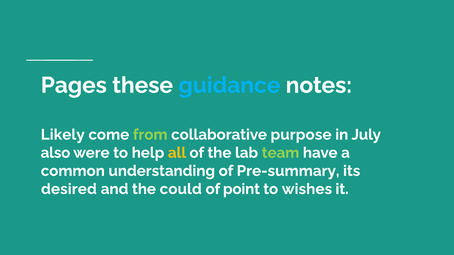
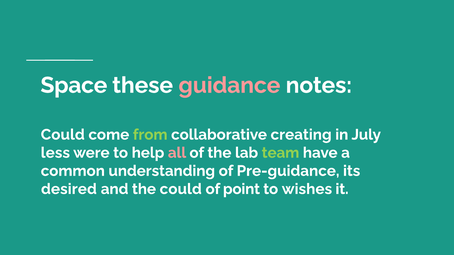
Pages: Pages -> Space
guidance colour: light blue -> pink
Likely at (63, 135): Likely -> Could
purpose: purpose -> creating
also: also -> less
all colour: yellow -> pink
Pre-summary: Pre-summary -> Pre-guidance
